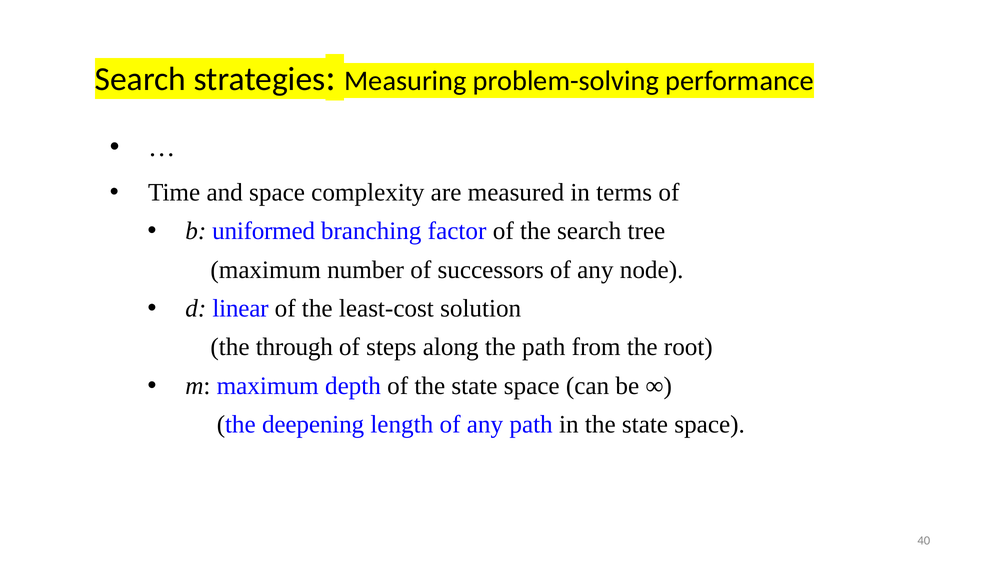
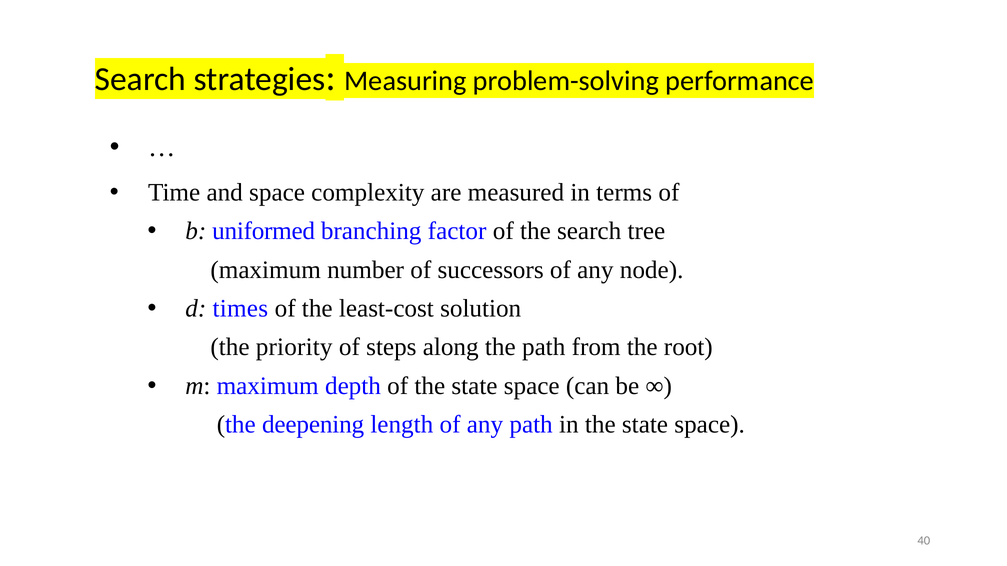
linear: linear -> times
through: through -> priority
